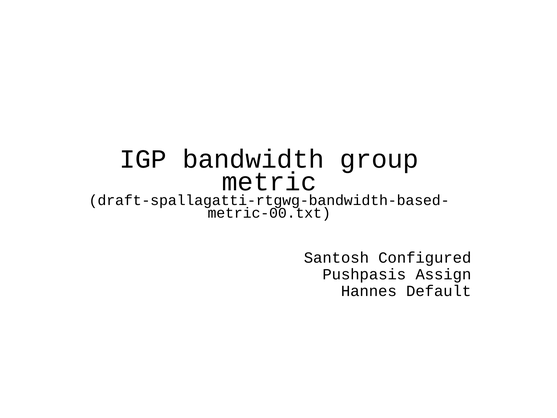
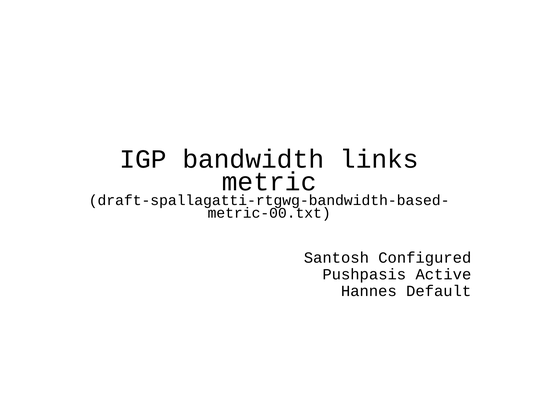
group: group -> links
Assign: Assign -> Active
